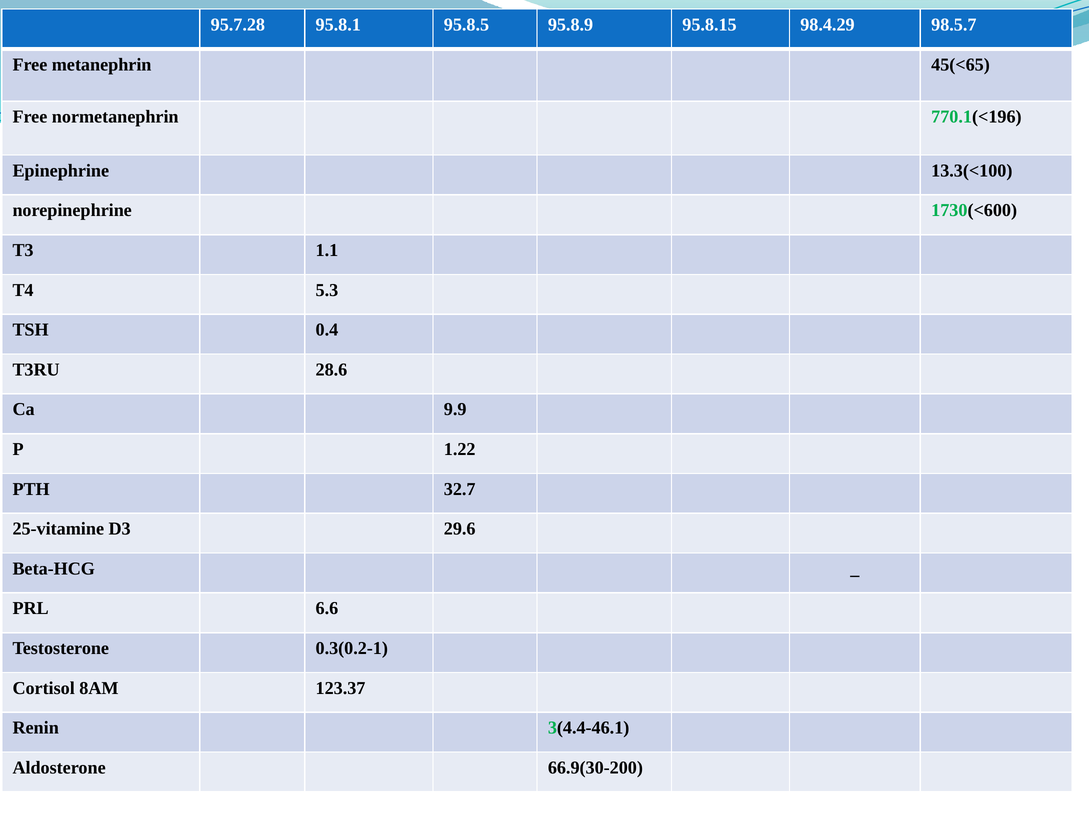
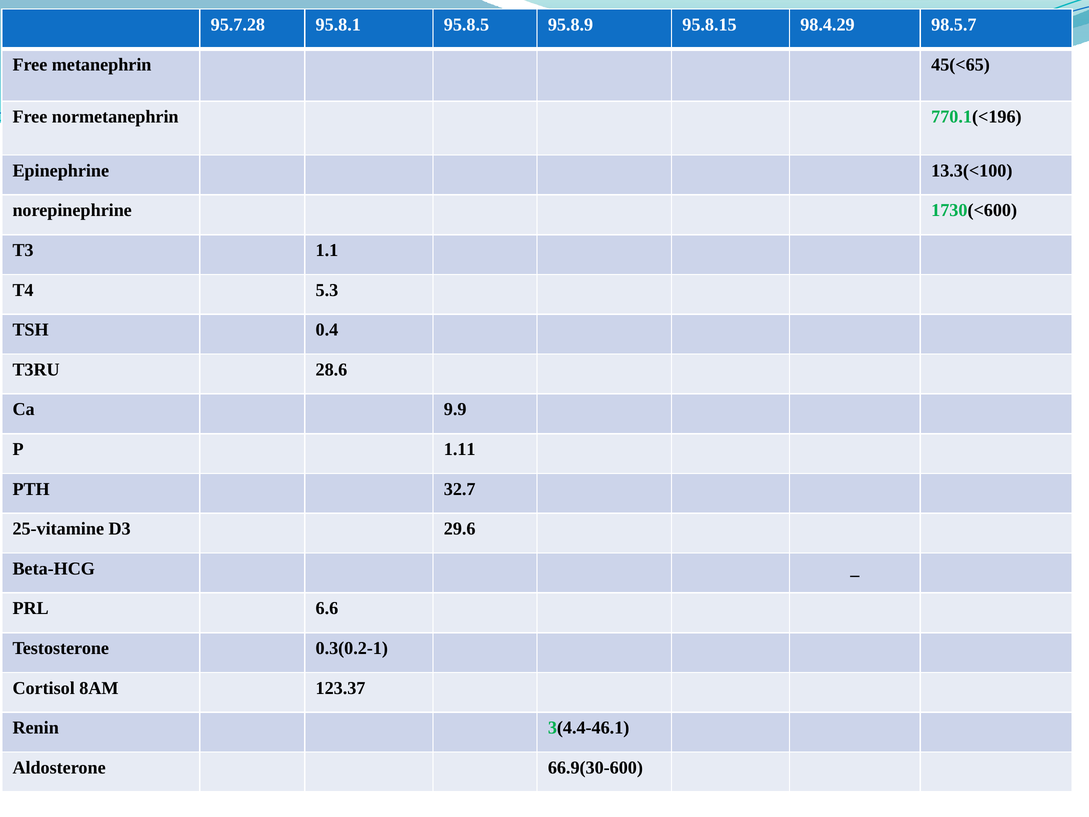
1.22: 1.22 -> 1.11
66.9(30-200: 66.9(30-200 -> 66.9(30-600
